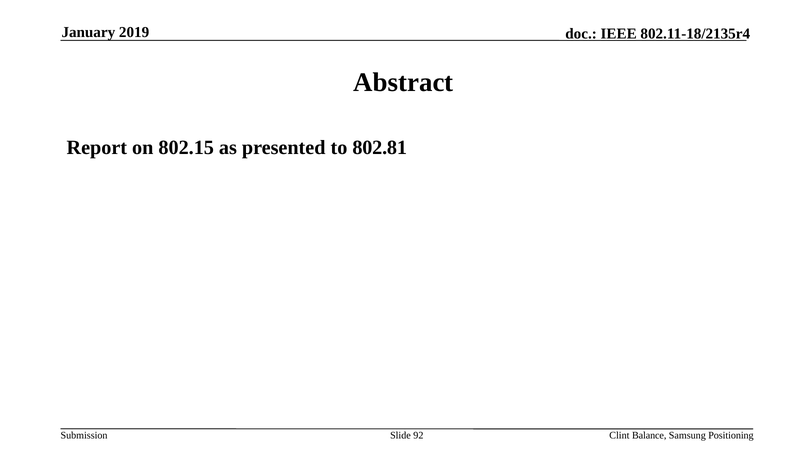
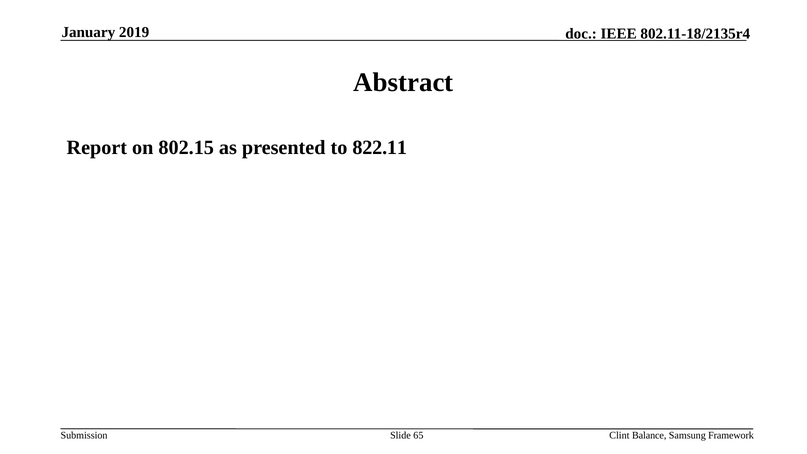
802.81: 802.81 -> 822.11
92: 92 -> 65
Positioning: Positioning -> Framework
